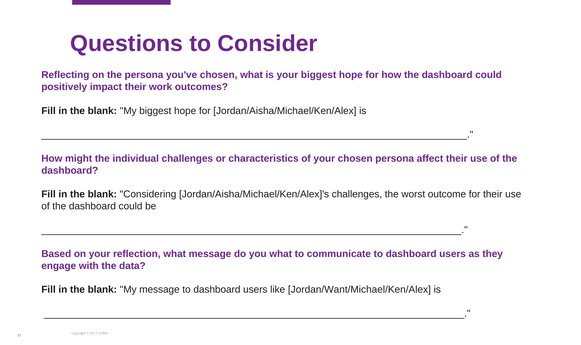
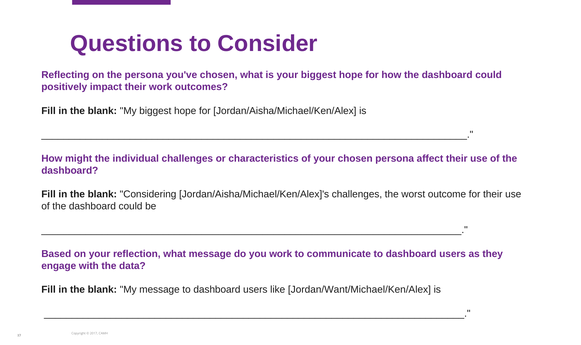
you what: what -> work
